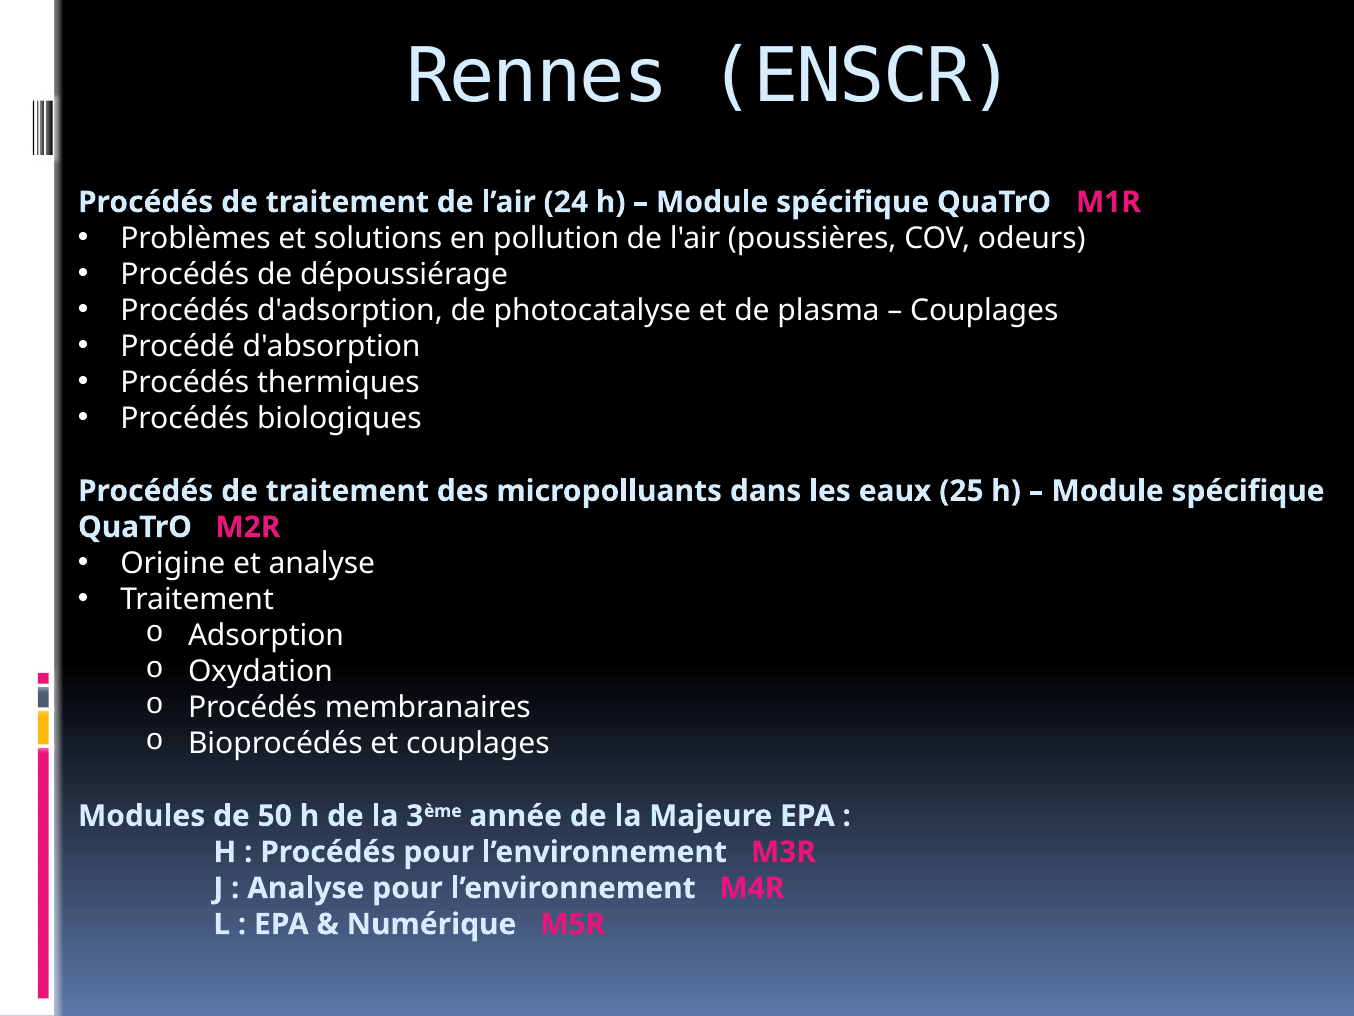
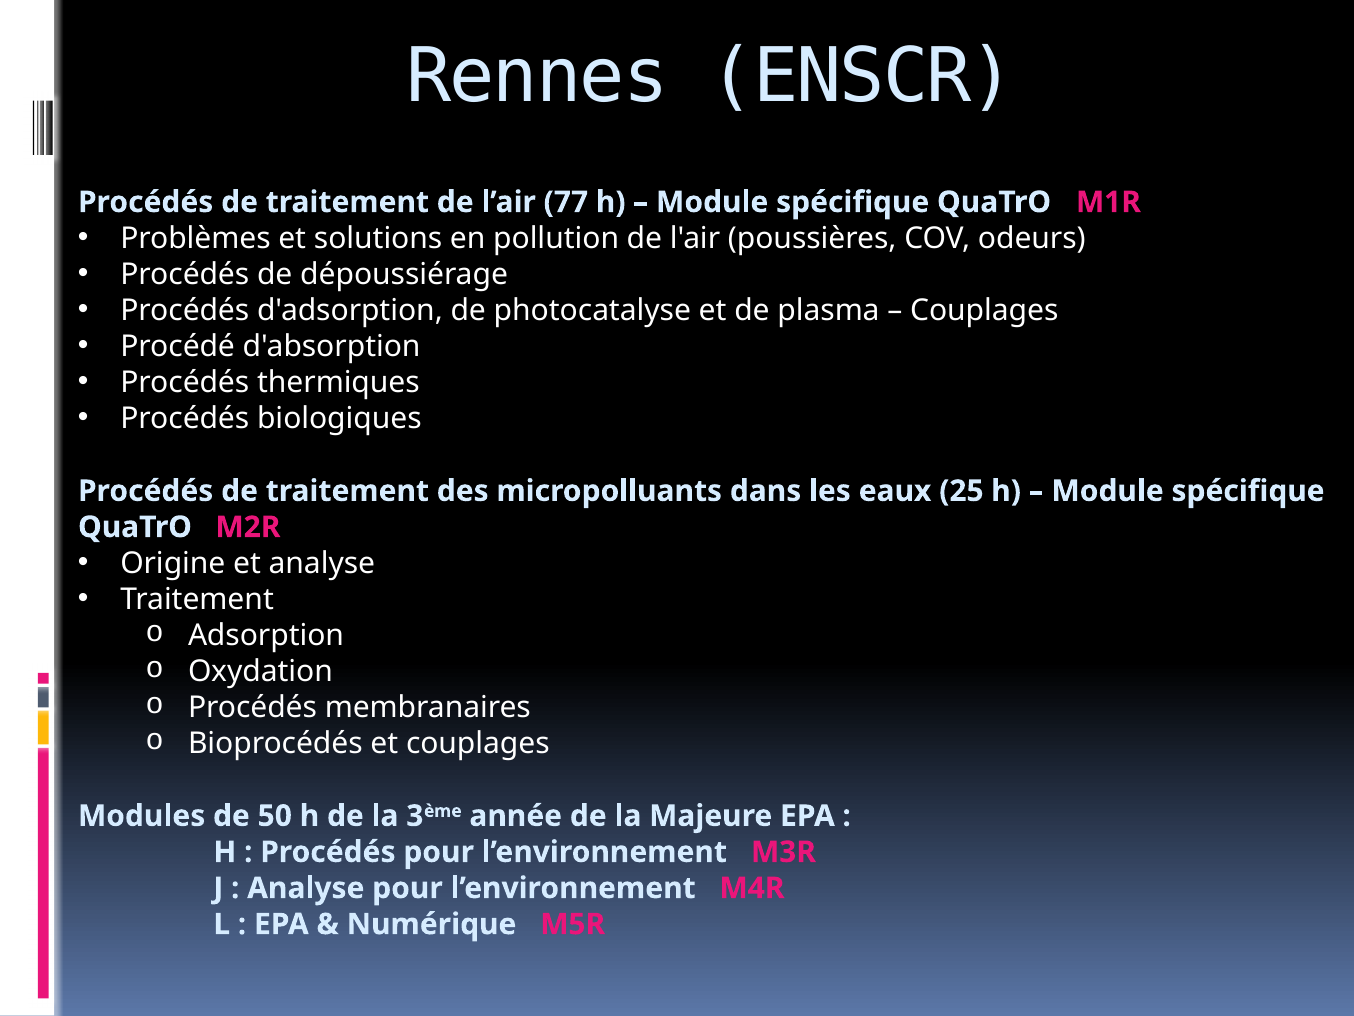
24: 24 -> 77
